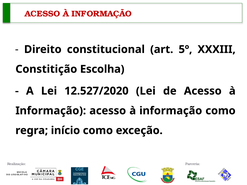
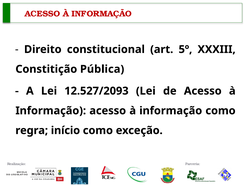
Escolha: Escolha -> Pública
12.527/2020: 12.527/2020 -> 12.527/2093
